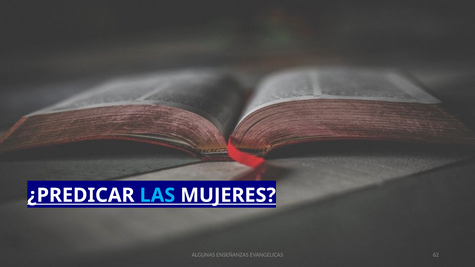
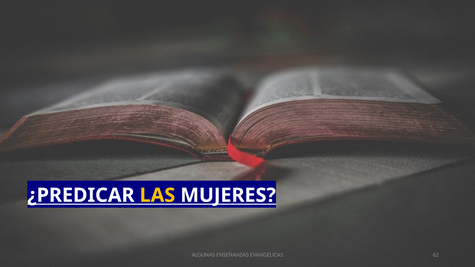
LAS colour: light blue -> yellow
